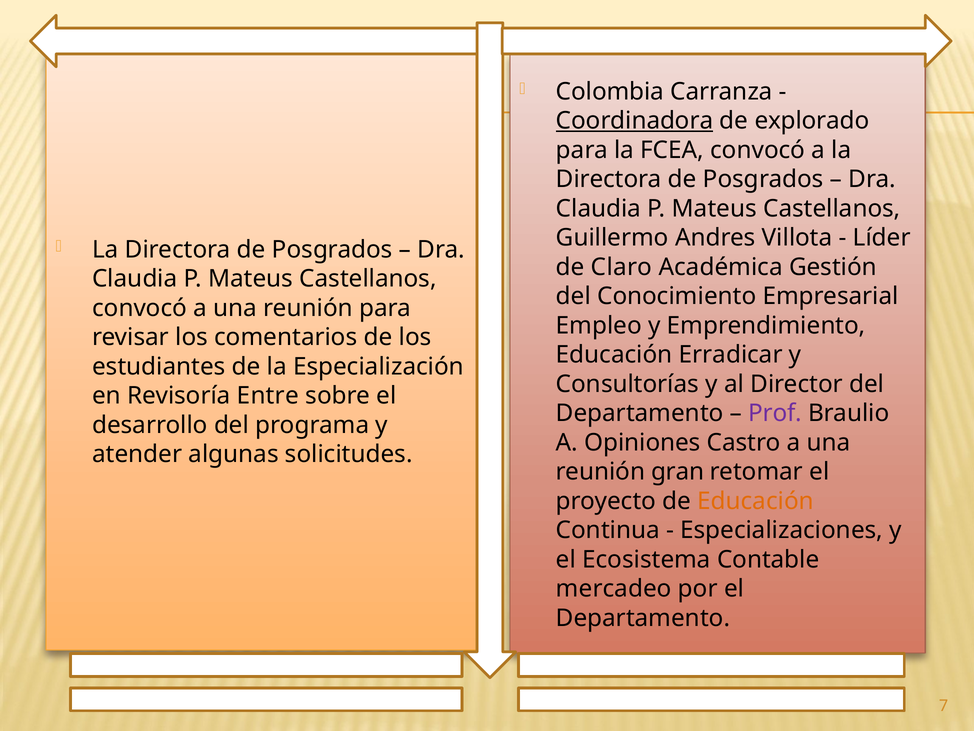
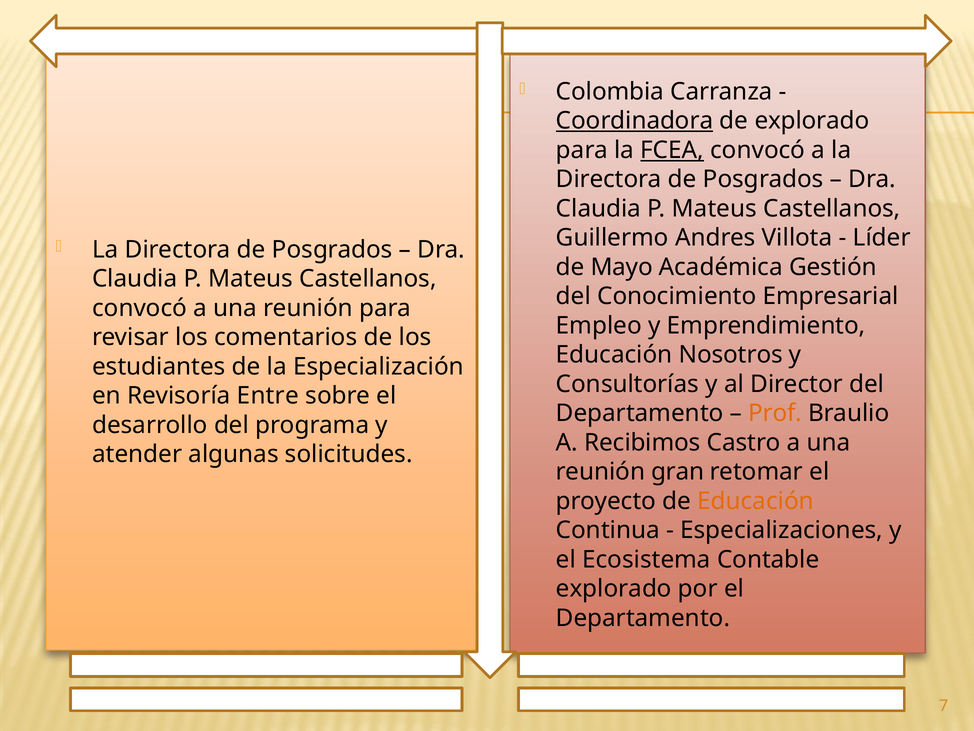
FCEA underline: none -> present
Claro: Claro -> Mayo
Erradicar: Erradicar -> Nosotros
Prof colour: purple -> orange
Opiniones: Opiniones -> Recibimos
mercadeo at (614, 588): mercadeo -> explorado
